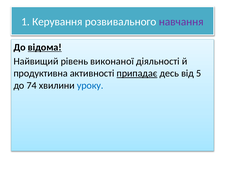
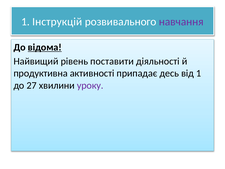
Керування: Керування -> Інструкцій
виконаної: виконаної -> поставити
припадає underline: present -> none
від 5: 5 -> 1
74: 74 -> 27
уроку colour: blue -> purple
